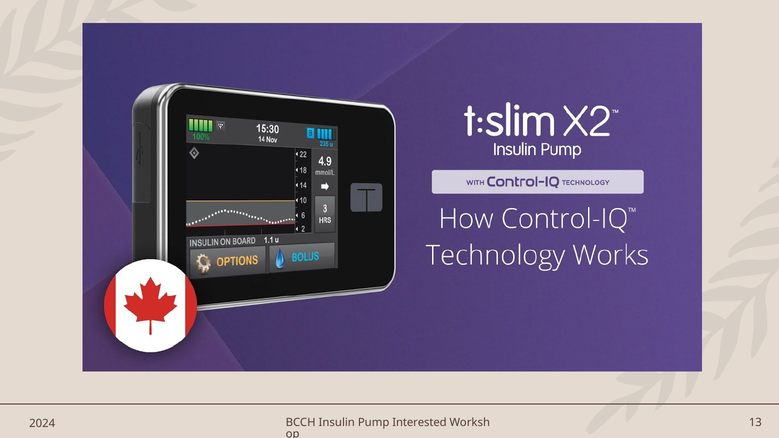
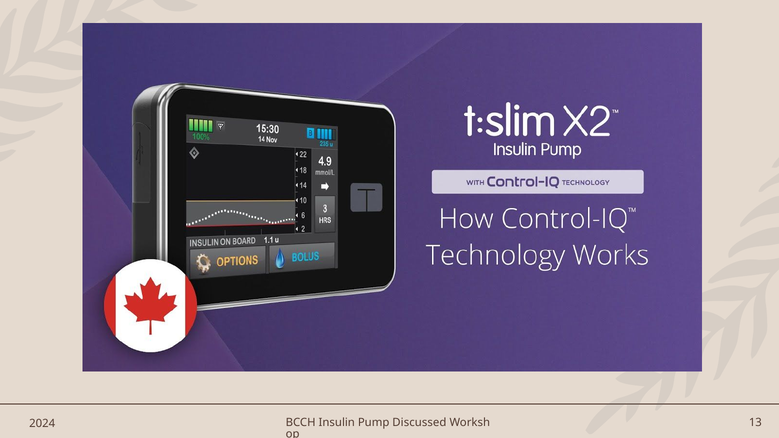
Interested: Interested -> Discussed
